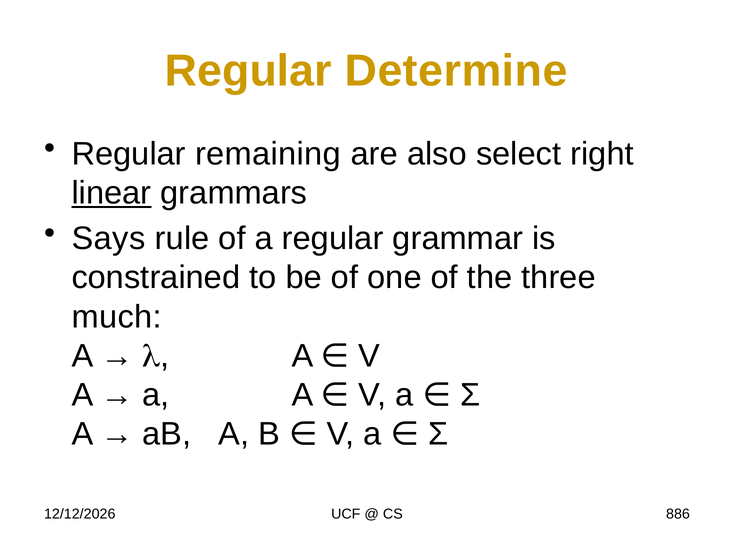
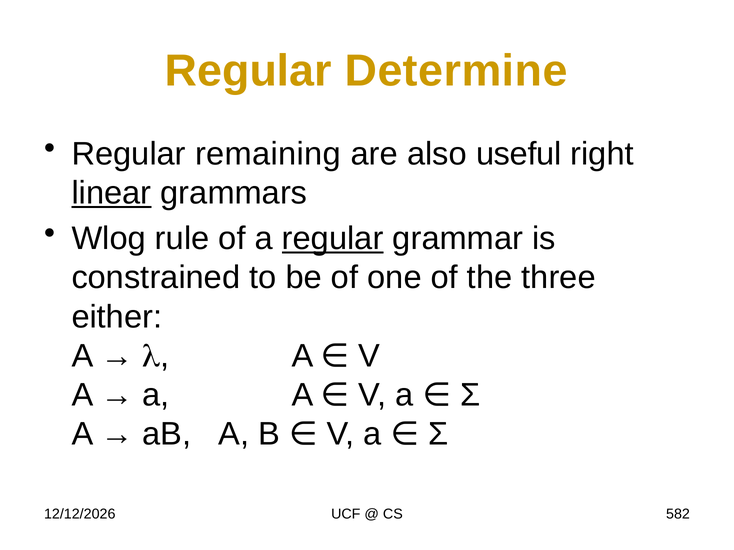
select: select -> useful
Says: Says -> Wlog
regular at (333, 239) underline: none -> present
much: much -> either
886: 886 -> 582
